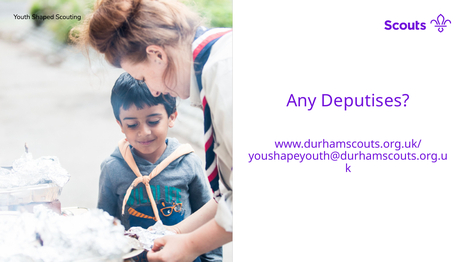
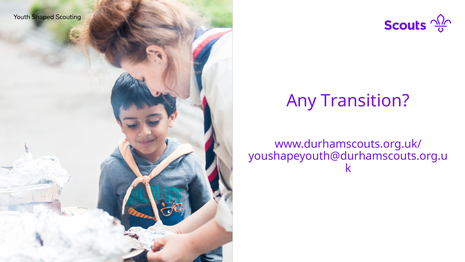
Deputises: Deputises -> Transition
